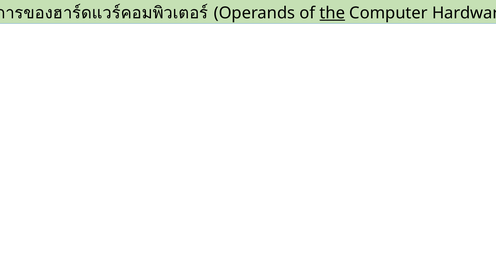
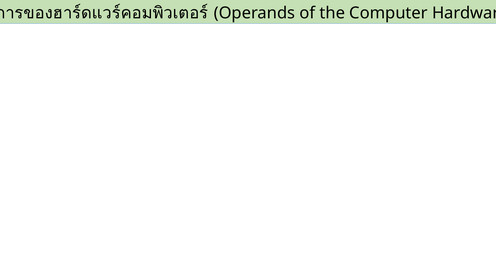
the underline: present -> none
